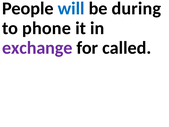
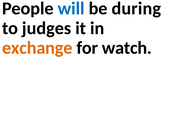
phone: phone -> judges
exchange colour: purple -> orange
called: called -> watch
